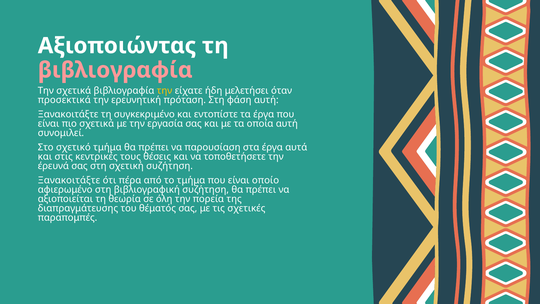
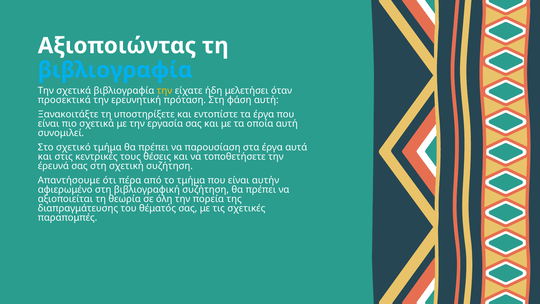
βιβλιογραφία at (115, 70) colour: pink -> light blue
συγκεκριμένο: συγκεκριμένο -> υποστηρίξετε
Ξανακοιτάξτε at (69, 180): Ξανακοιτάξτε -> Απαντήσουμε
οποίο: οποίο -> αυτήν
